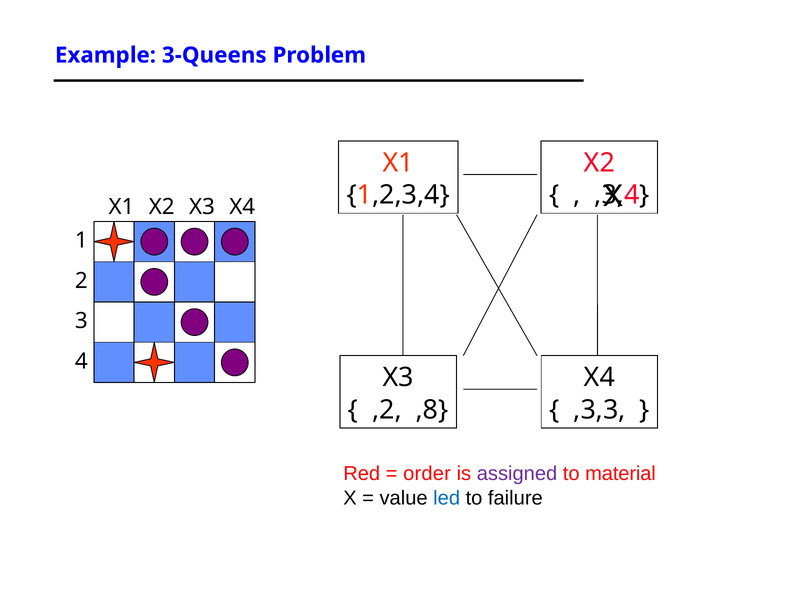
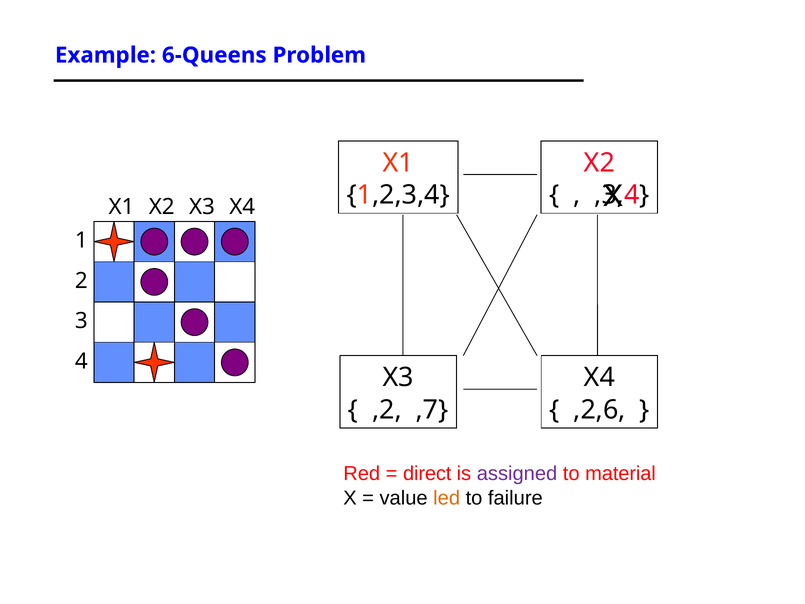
3-Queens: 3-Queens -> 6-Queens
,8: ,8 -> ,7
,3,3: ,3,3 -> ,2,6
order: order -> direct
led colour: blue -> orange
